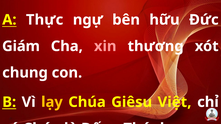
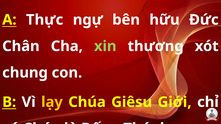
Giám: Giám -> Chân
xin colour: pink -> light green
Việt: Việt -> Giới
